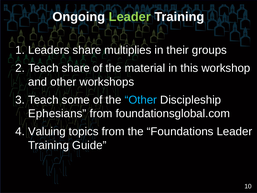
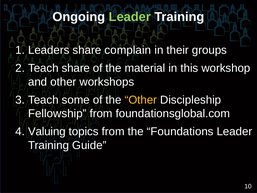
multiplies: multiplies -> complain
Other at (141, 100) colour: light blue -> yellow
Ephesians: Ephesians -> Fellowship
